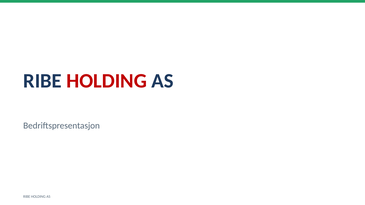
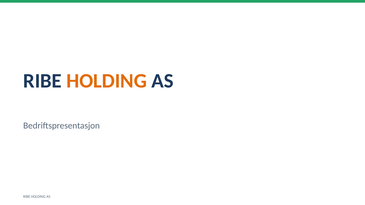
HOLDING at (107, 81) colour: red -> orange
